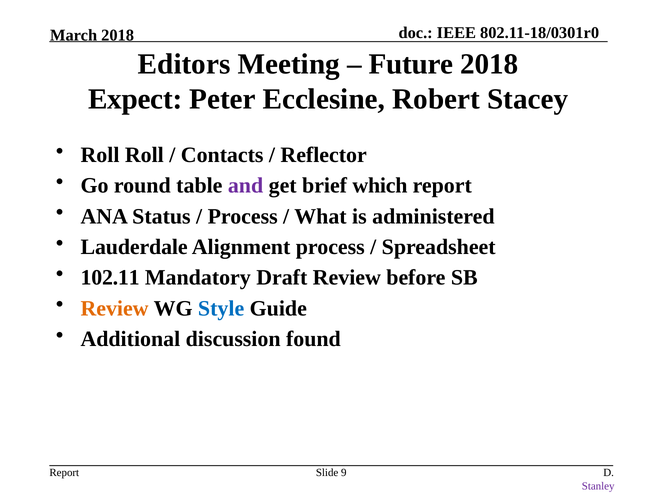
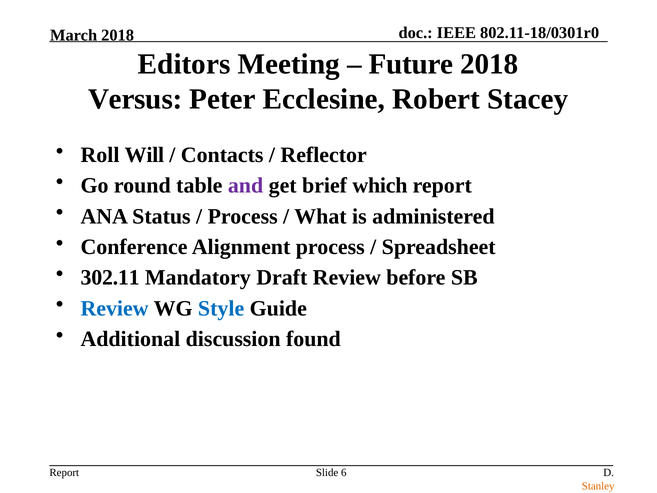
Expect: Expect -> Versus
Roll Roll: Roll -> Will
Lauderdale: Lauderdale -> Conference
102.11: 102.11 -> 302.11
Review at (115, 308) colour: orange -> blue
9: 9 -> 6
Stanley colour: purple -> orange
